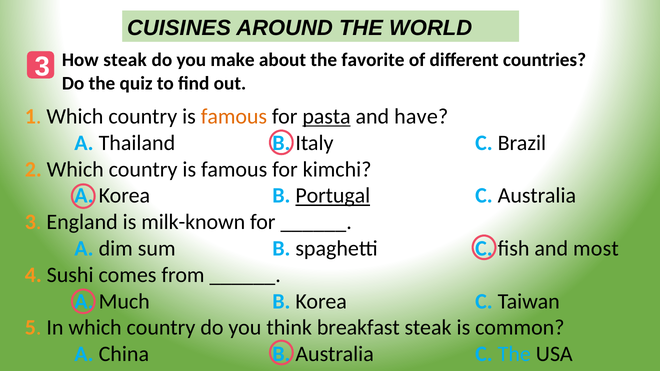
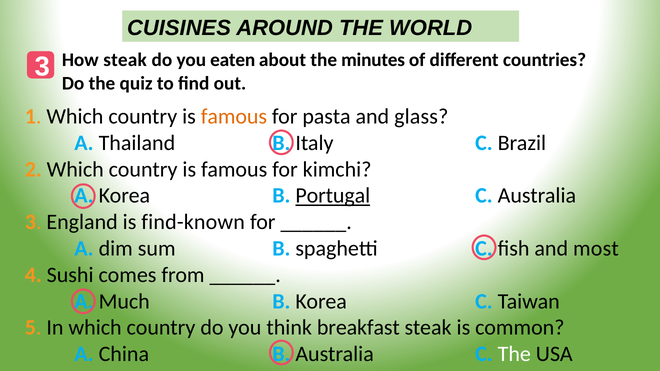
make: make -> eaten
favorite: favorite -> minutes
pasta underline: present -> none
have: have -> glass
milk-known: milk-known -> find-known
The at (514, 354) colour: light blue -> white
